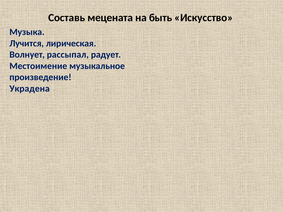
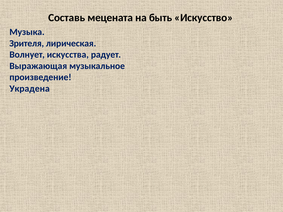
Лучится: Лучится -> Зрителя
рассыпал: рассыпал -> искусства
Местоимение: Местоимение -> Выражающая
